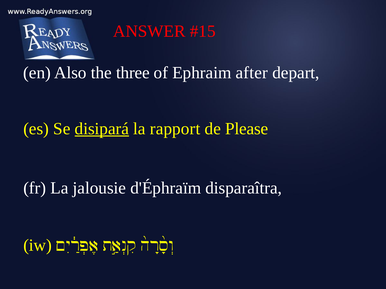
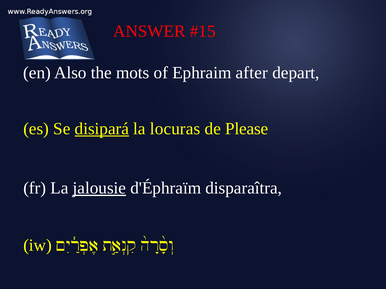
three: three -> mots
rapport: rapport -> locuras
jalousie underline: none -> present
